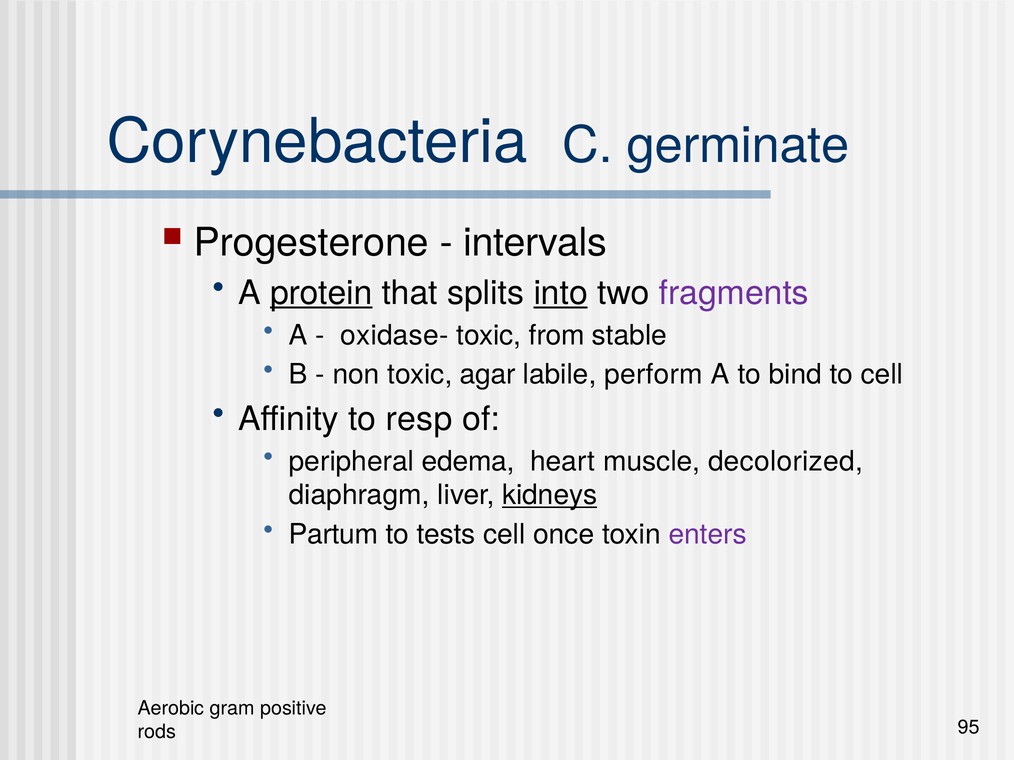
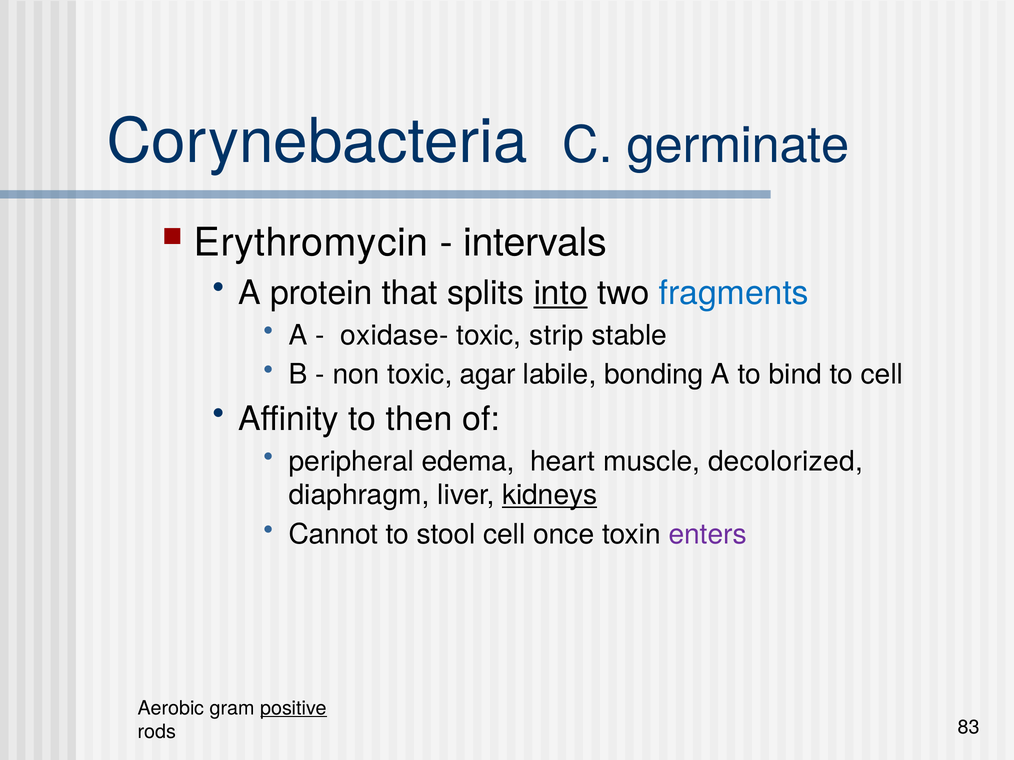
Progesterone: Progesterone -> Erythromycin
protein underline: present -> none
fragments colour: purple -> blue
from: from -> strip
perform: perform -> bonding
resp: resp -> then
Partum: Partum -> Cannot
tests: tests -> stool
positive underline: none -> present
95: 95 -> 83
